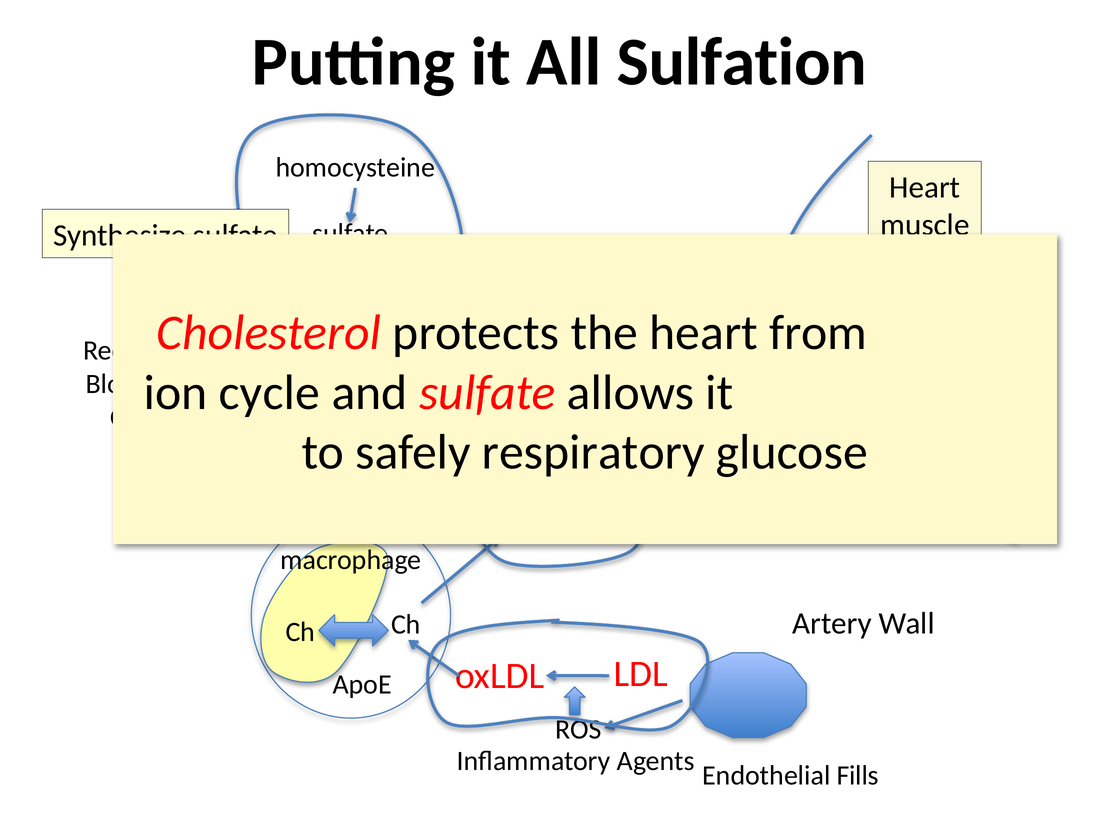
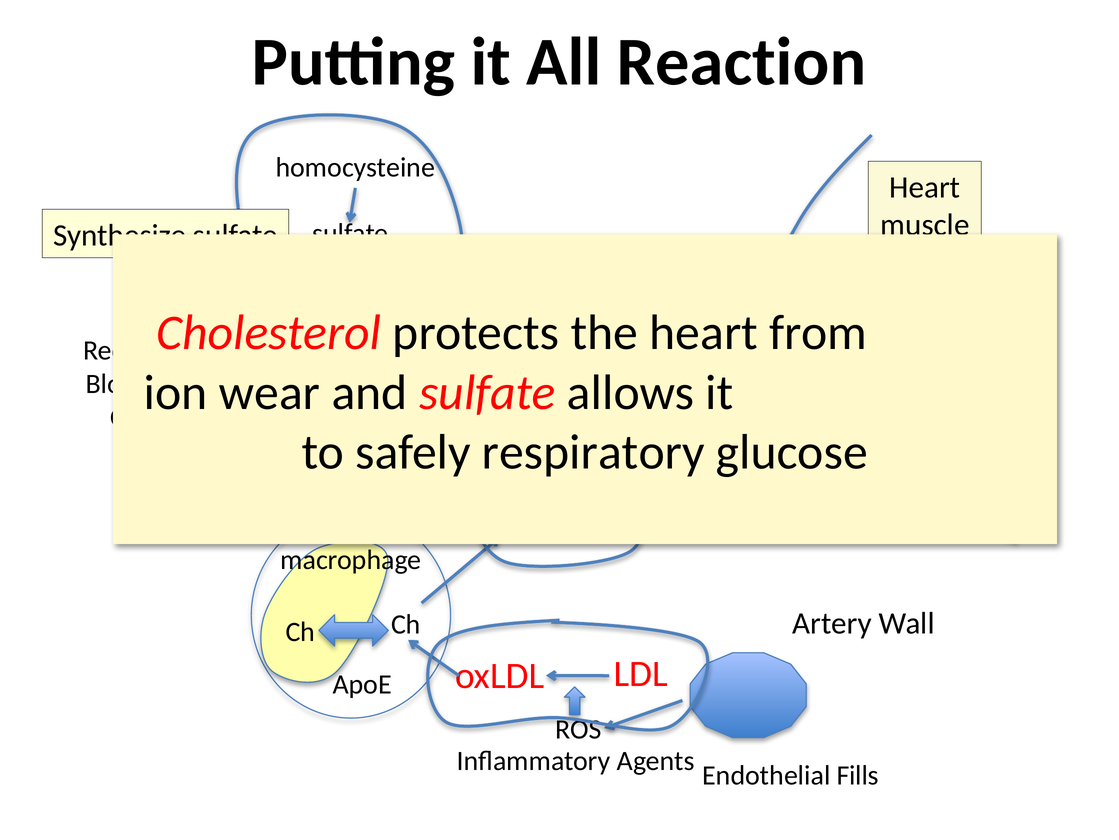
Sulfation: Sulfation -> Reaction
cycle: cycle -> wear
